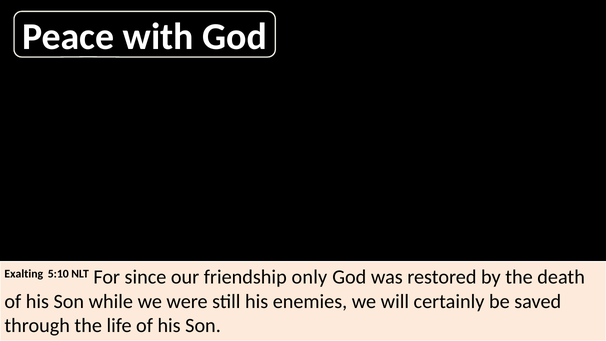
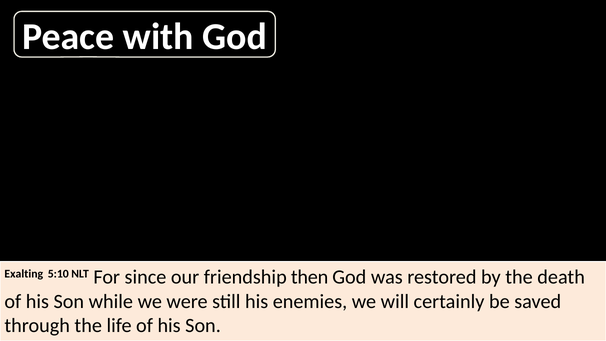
only: only -> then
